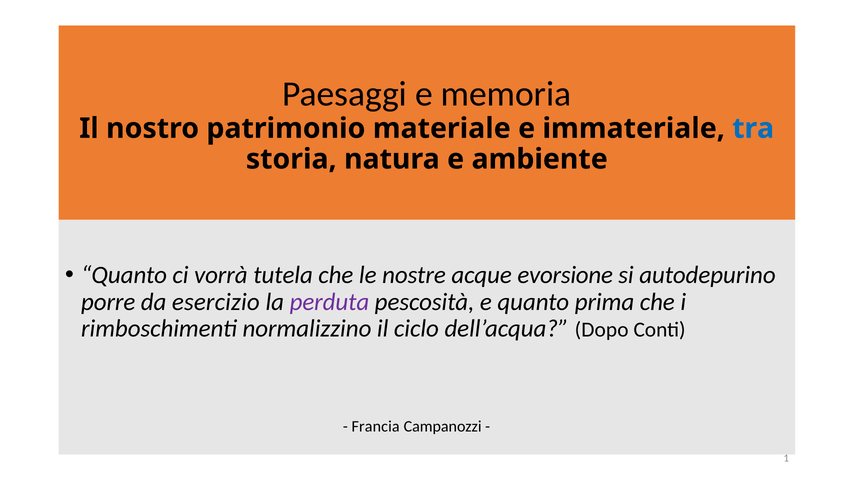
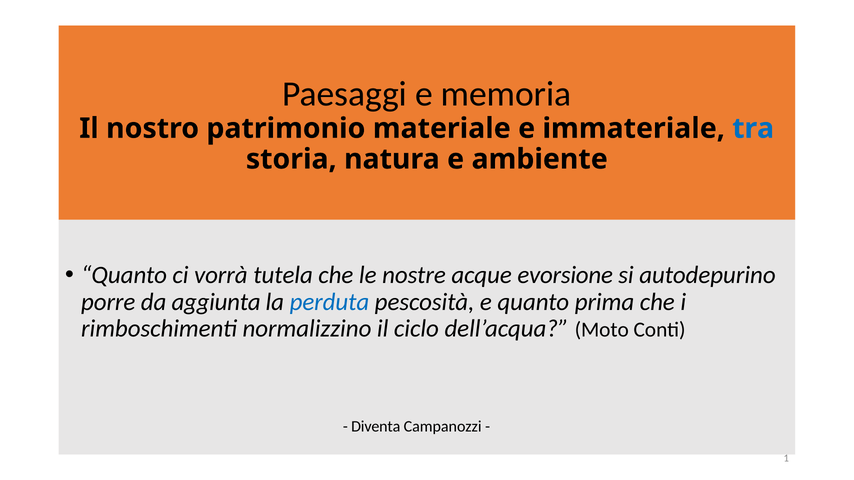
esercizio: esercizio -> aggiunta
perduta colour: purple -> blue
Dopo: Dopo -> Moto
Francia: Francia -> Diventa
